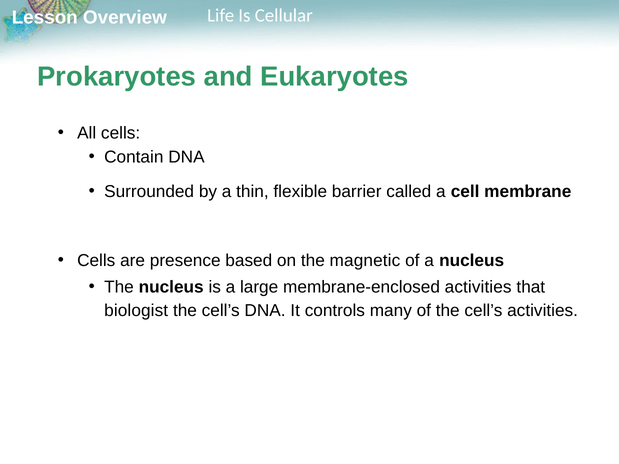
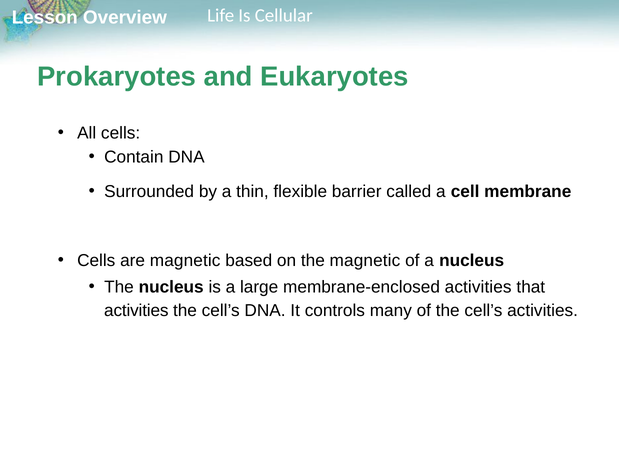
are presence: presence -> magnetic
biologist at (136, 311): biologist -> activities
